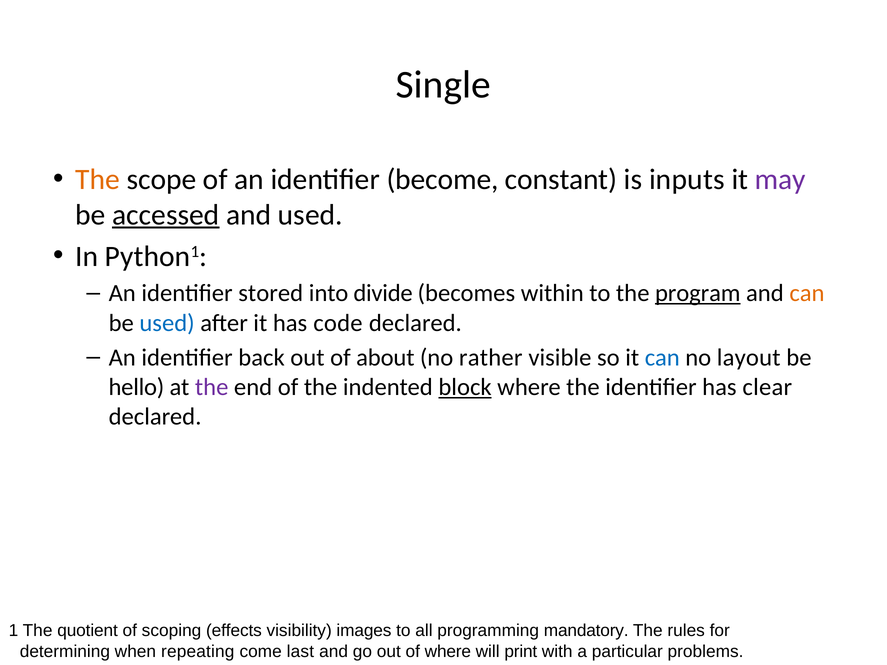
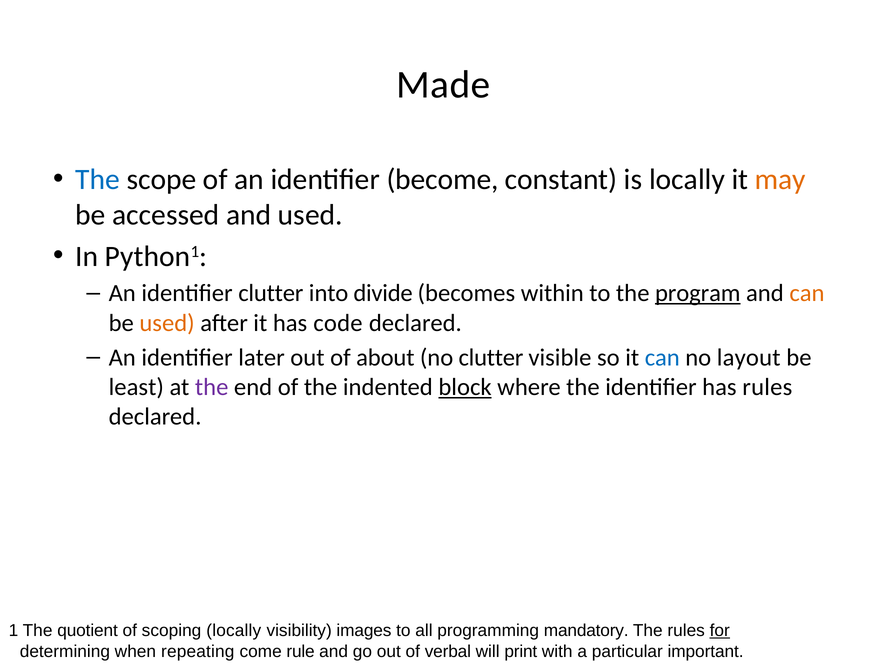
Single: Single -> Made
The at (98, 179) colour: orange -> blue
is inputs: inputs -> locally
may colour: purple -> orange
accessed underline: present -> none
identifier stored: stored -> clutter
used at (167, 323) colour: blue -> orange
back: back -> later
no rather: rather -> clutter
hello: hello -> least
has clear: clear -> rules
scoping effects: effects -> locally
for underline: none -> present
last: last -> rule
of where: where -> verbal
problems: problems -> important
